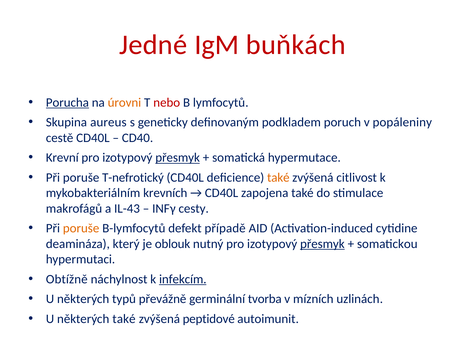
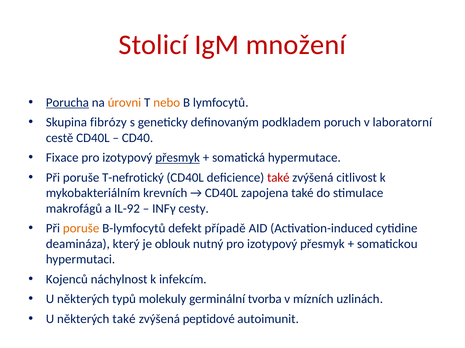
Jedné: Jedné -> Stolicí
buňkách: buňkách -> množení
nebo colour: red -> orange
aureus: aureus -> fibrózy
popáleniny: popáleniny -> laboratorní
Krevní: Krevní -> Fixace
také at (278, 178) colour: orange -> red
IL-43: IL-43 -> IL-92
přesmyk at (322, 244) underline: present -> none
Obtížně: Obtížně -> Kojenců
infekcím underline: present -> none
převážně: převážně -> molekuly
